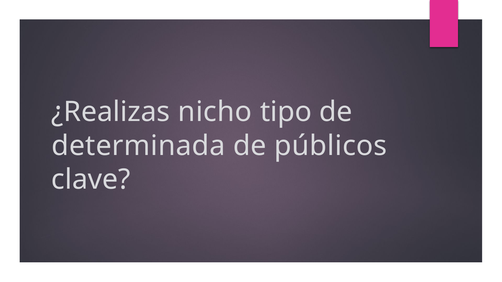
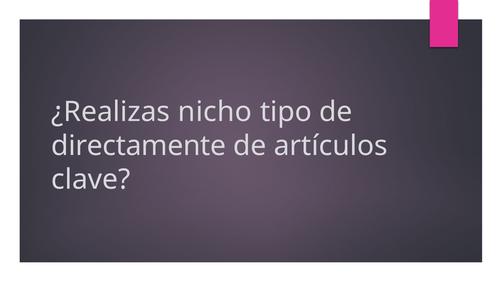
determinada: determinada -> directamente
públicos: públicos -> artículos
